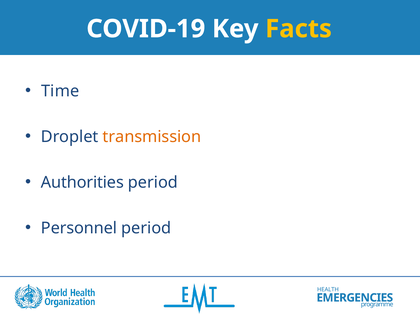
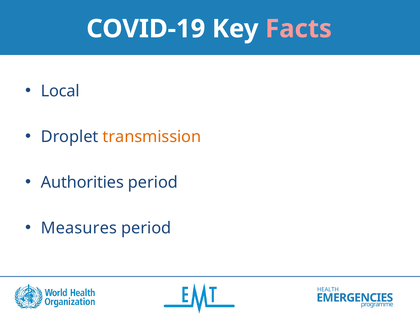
Facts colour: yellow -> pink
Time: Time -> Local
Personnel: Personnel -> Measures
